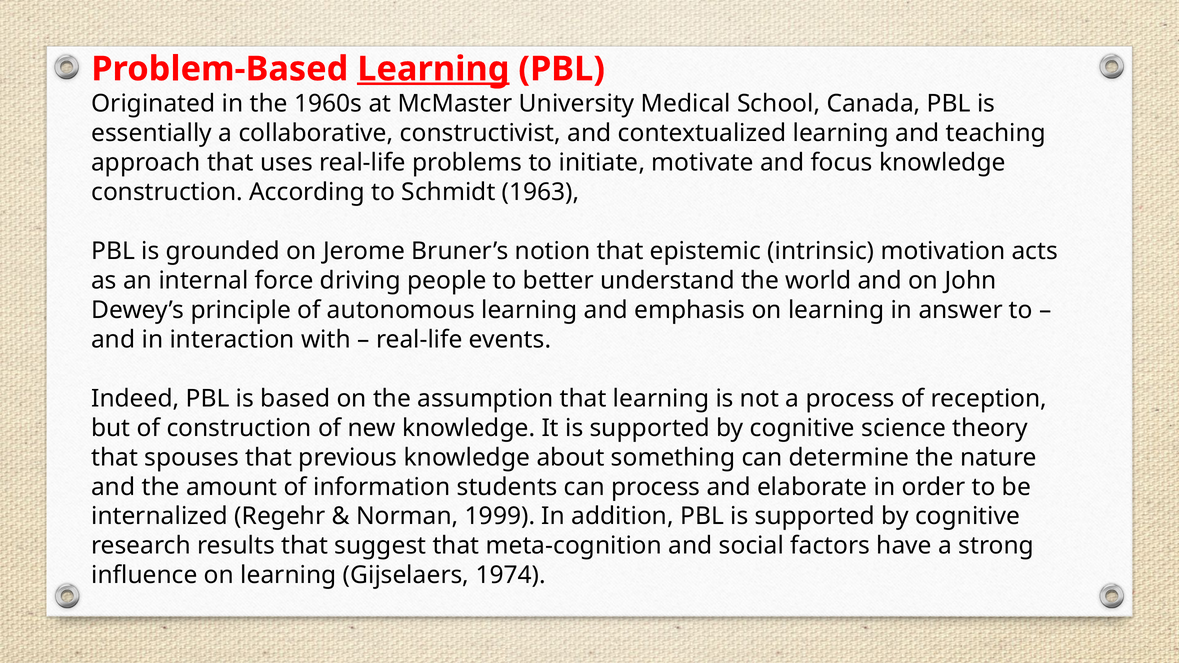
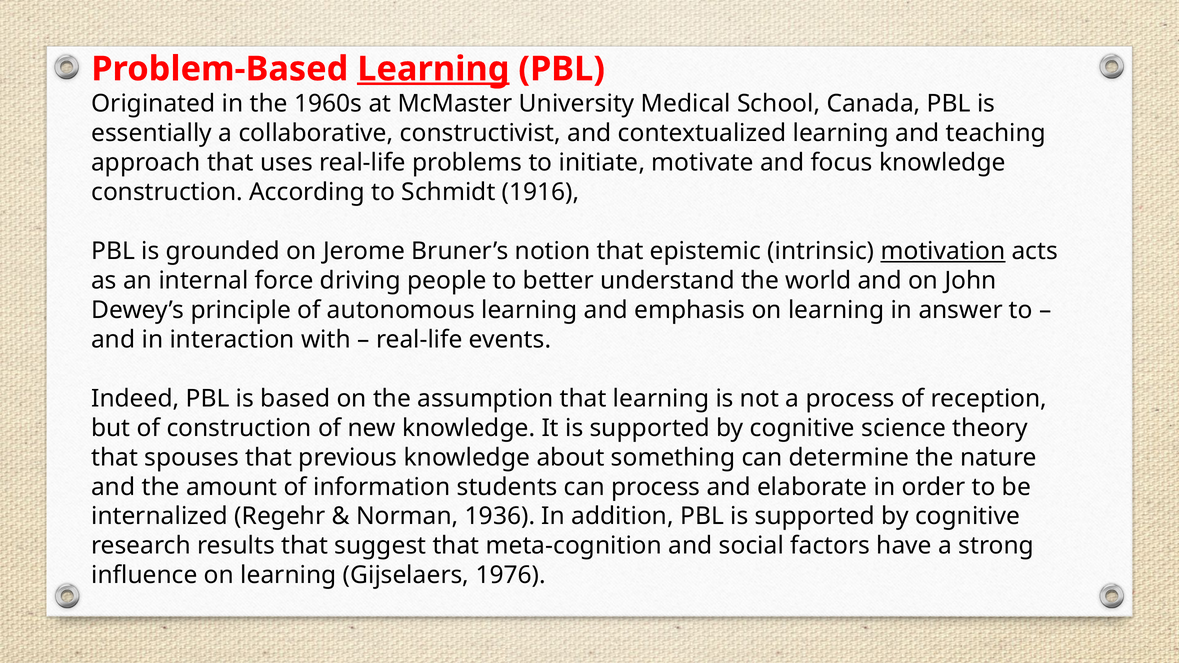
1963: 1963 -> 1916
motivation underline: none -> present
1999: 1999 -> 1936
1974: 1974 -> 1976
